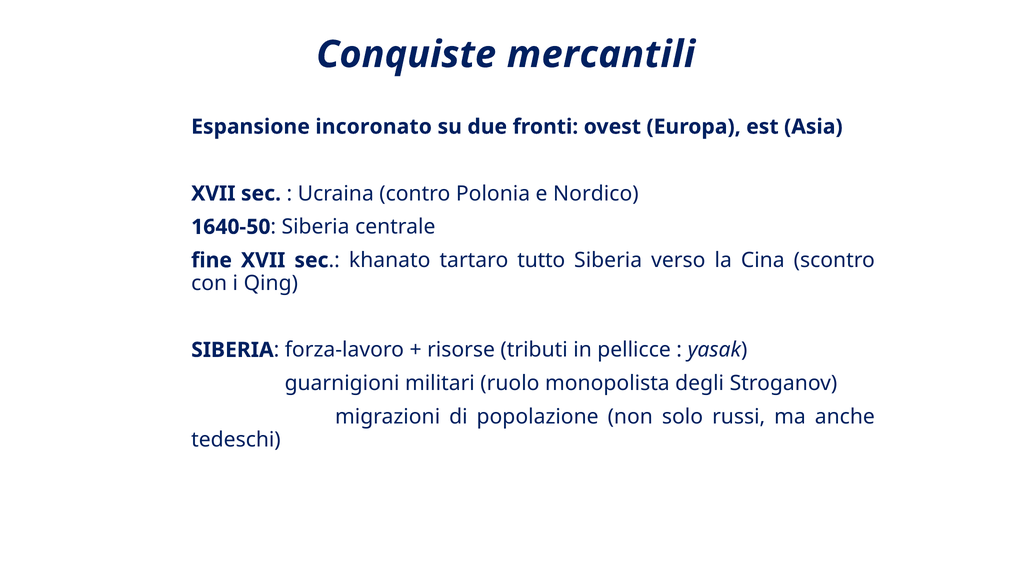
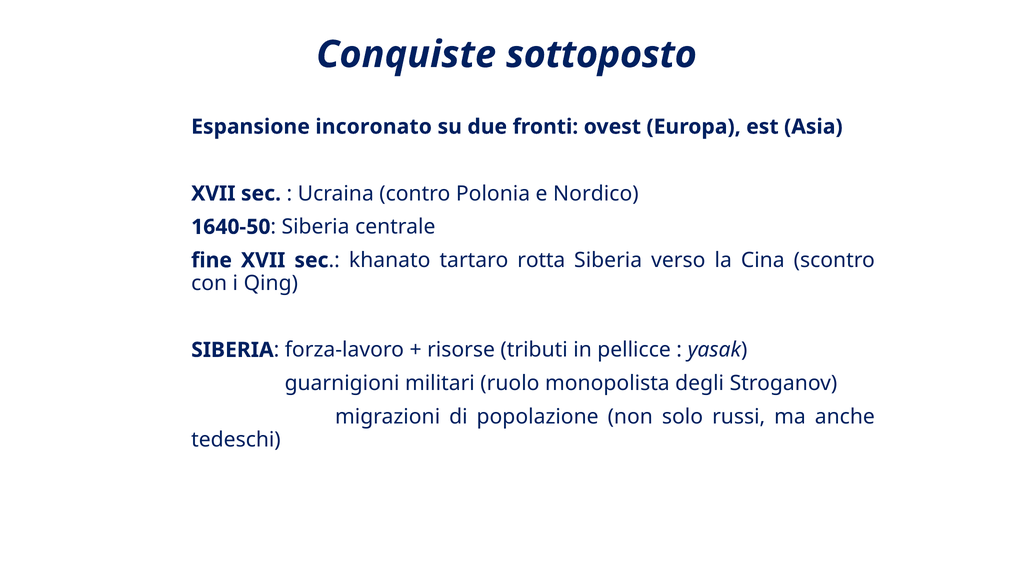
mercantili: mercantili -> sottoposto
tutto: tutto -> rotta
